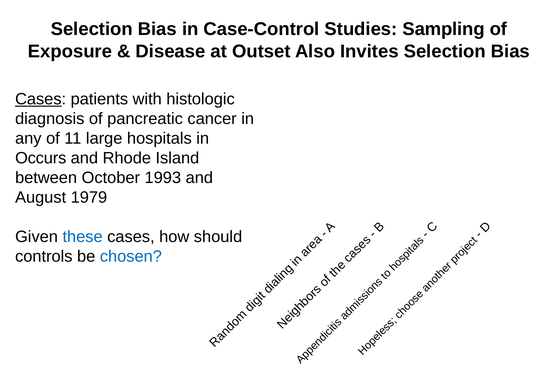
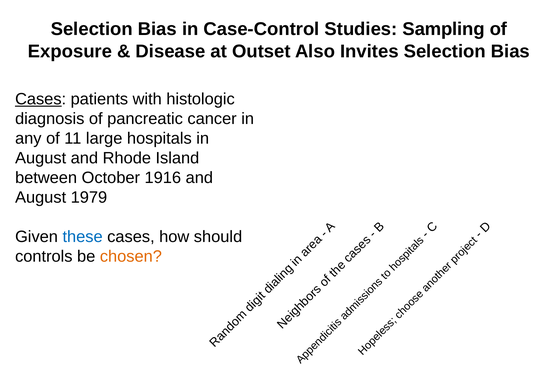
Occurs at (41, 158): Occurs -> August
1993: 1993 -> 1916
chosen colour: blue -> orange
